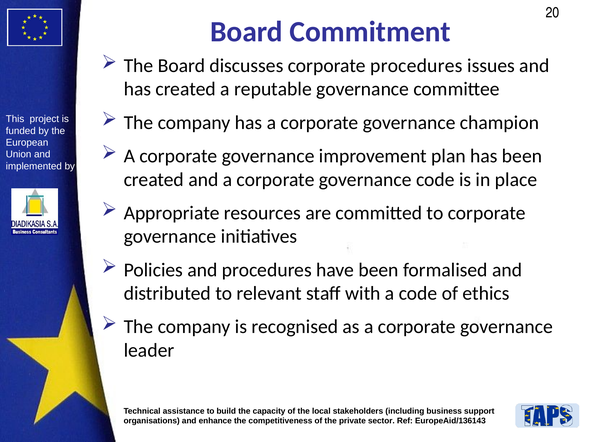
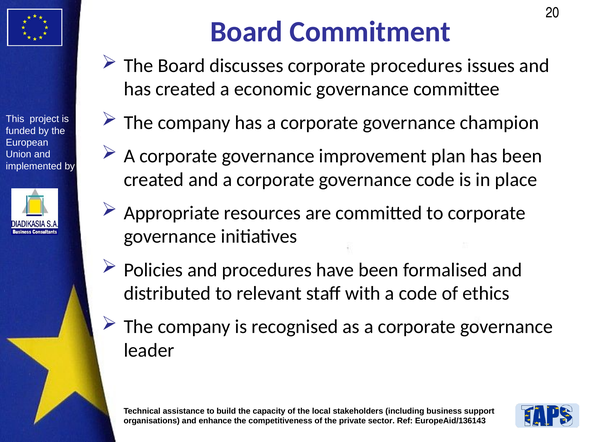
reputable: reputable -> economic
